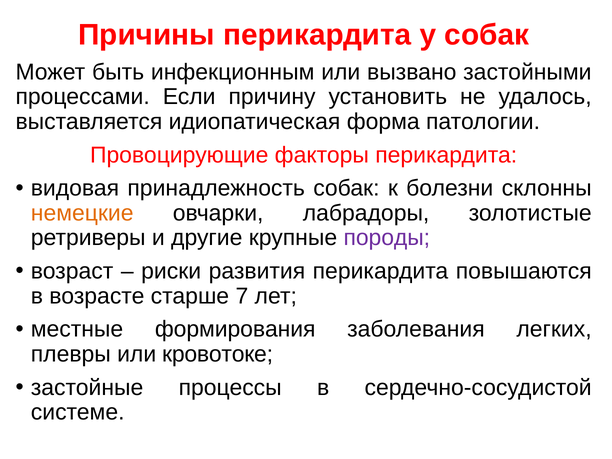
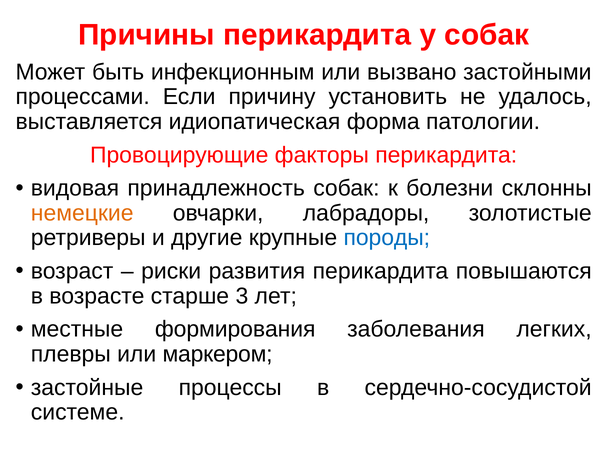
породы colour: purple -> blue
7: 7 -> 3
кровотоке: кровотоке -> маркером
